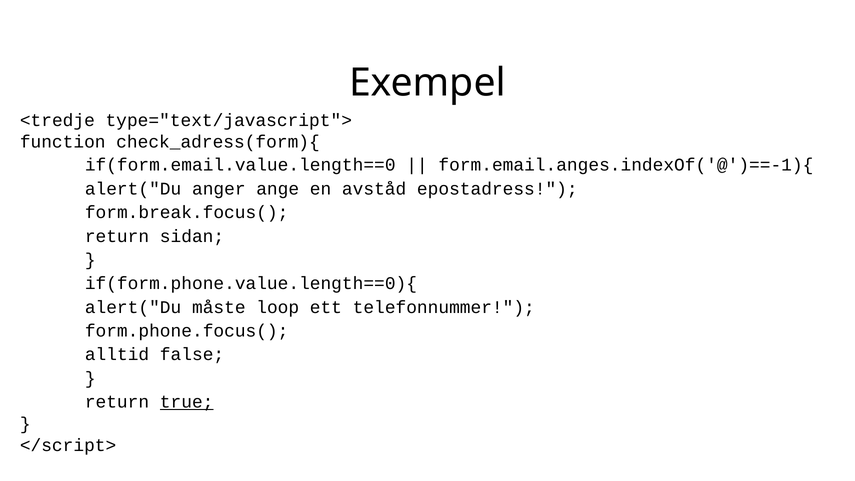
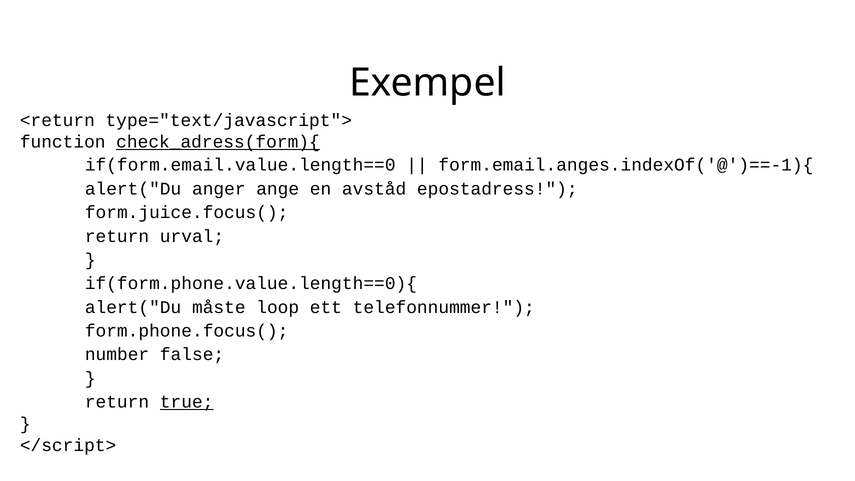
<tredje: <tredje -> <return
check_adress(form){ underline: none -> present
form.break.focus(: form.break.focus( -> form.juice.focus(
sidan: sidan -> urval
alltid: alltid -> number
